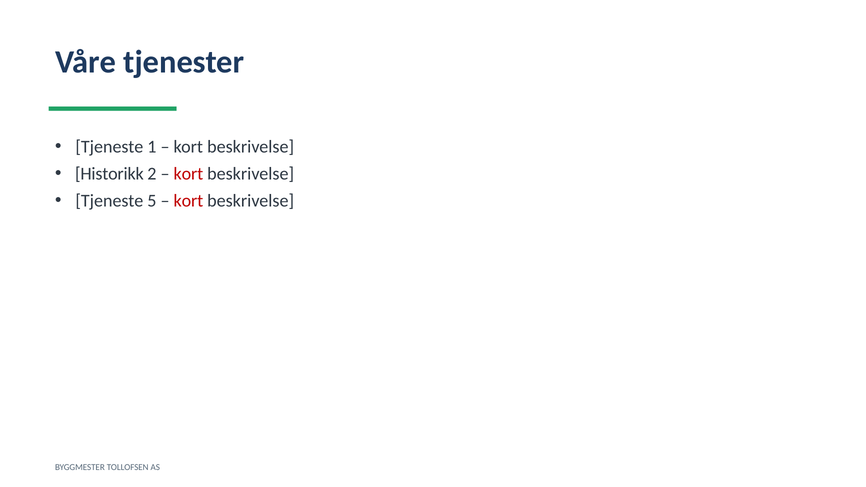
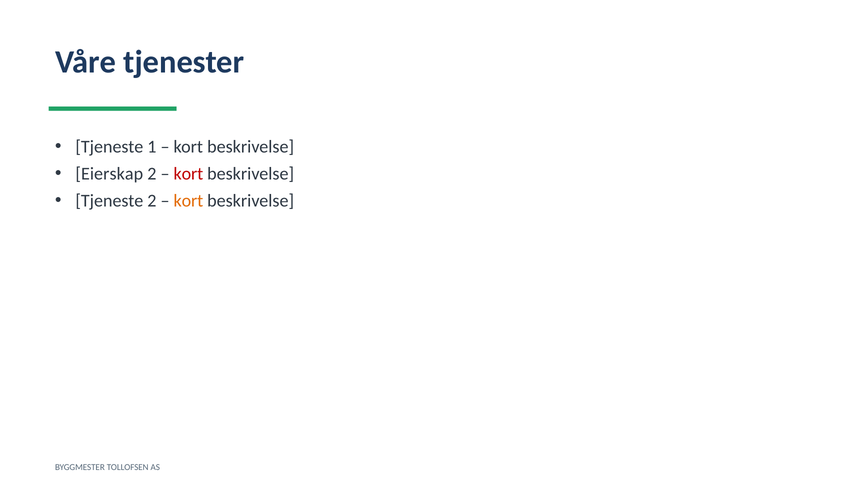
Historikk: Historikk -> Eierskap
Tjeneste 5: 5 -> 2
kort at (188, 201) colour: red -> orange
